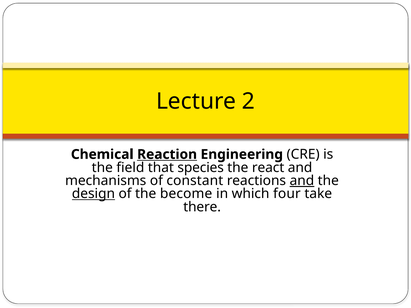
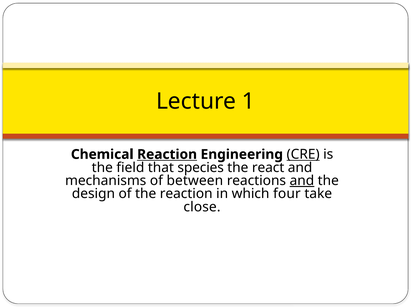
2: 2 -> 1
CRE underline: none -> present
constant: constant -> between
design underline: present -> none
the become: become -> reaction
there: there -> close
